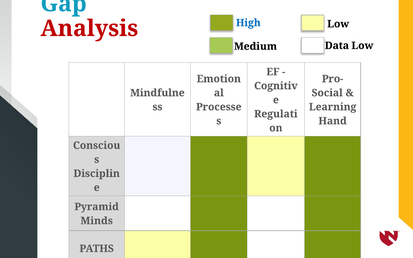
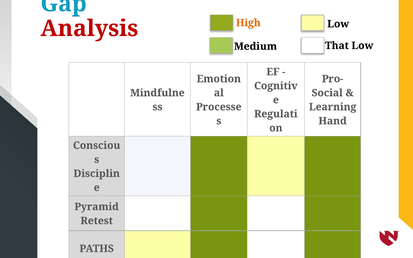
High colour: blue -> orange
Data: Data -> That
Minds: Minds -> Retest
